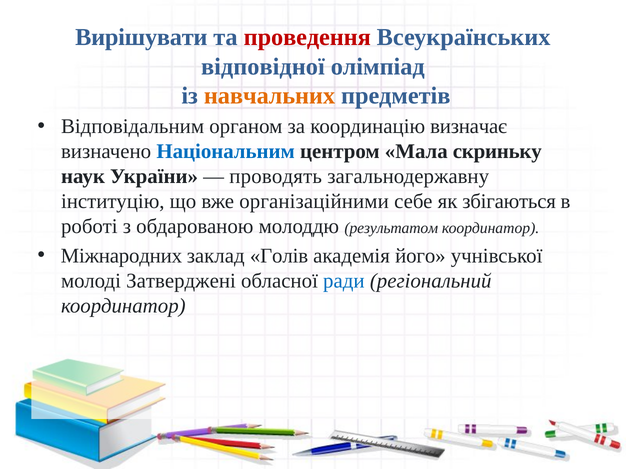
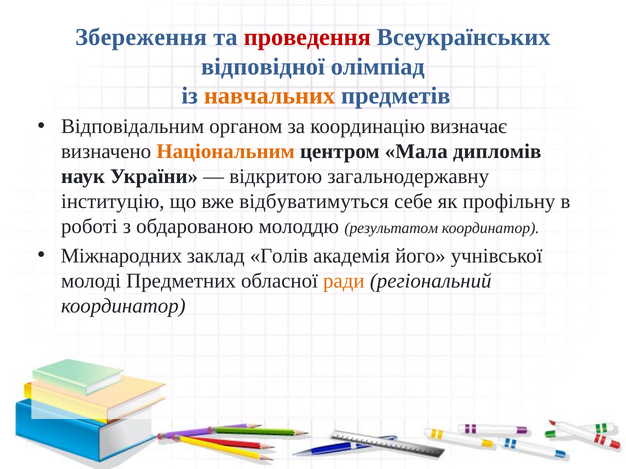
Вирішувати: Вирішувати -> Збереження
Національним colour: blue -> orange
скриньку: скриньку -> дипломів
проводять: проводять -> відкритою
організаційними: організаційними -> відбуватимуться
збігаються: збігаються -> профільну
Затверджені: Затверджені -> Предметних
ради colour: blue -> orange
